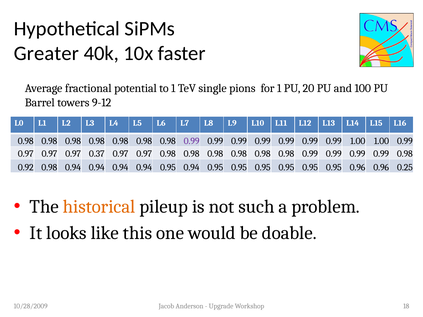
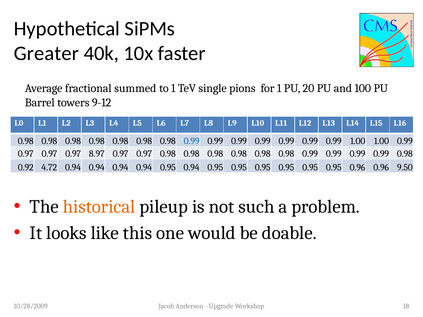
potential: potential -> summed
0.99 at (192, 141) colour: purple -> blue
0.37: 0.37 -> 8.97
0.92 0.98: 0.98 -> 4.72
0.25: 0.25 -> 9.50
